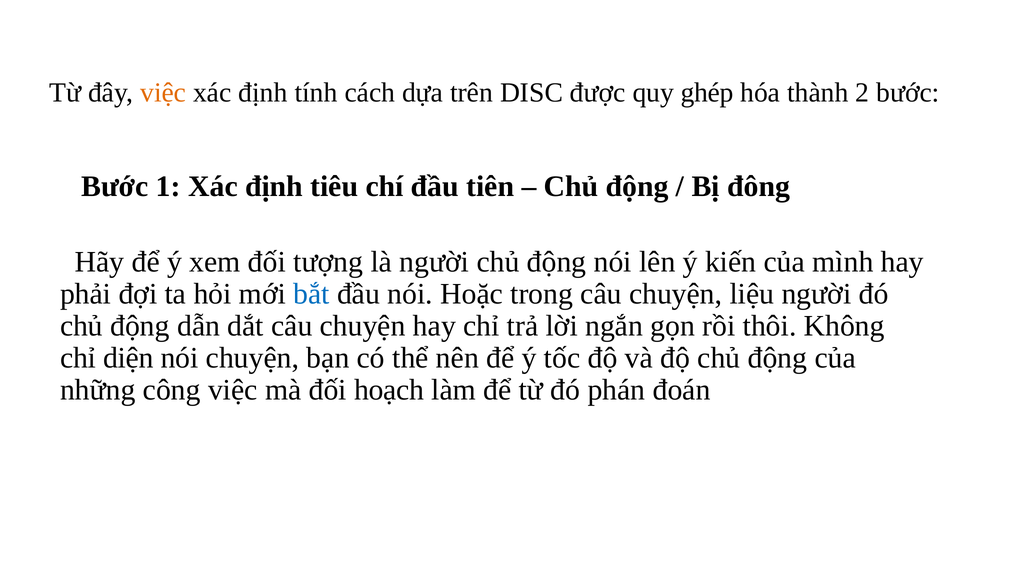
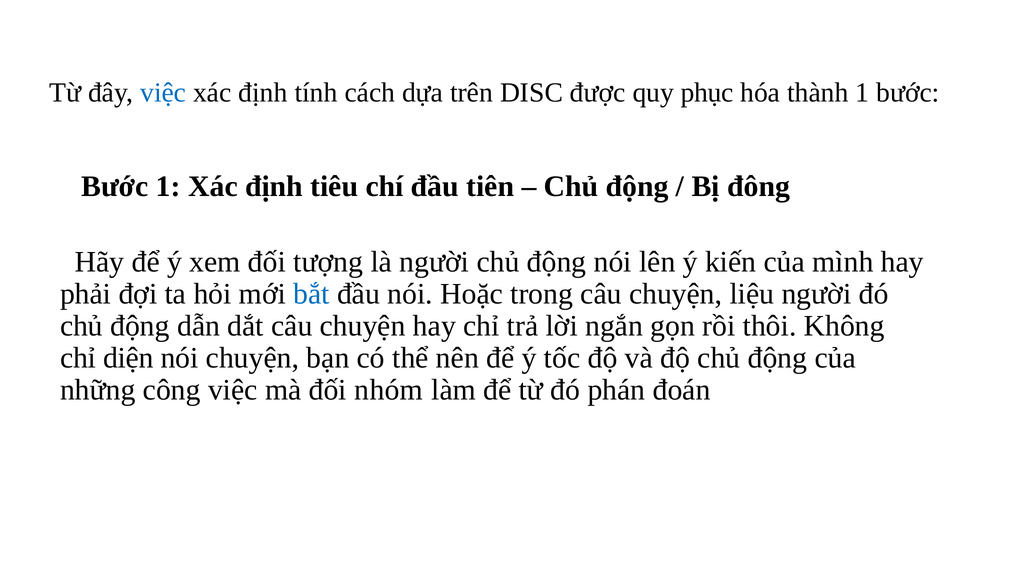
việc at (163, 93) colour: orange -> blue
ghép: ghép -> phục
thành 2: 2 -> 1
hoạch: hoạch -> nhóm
